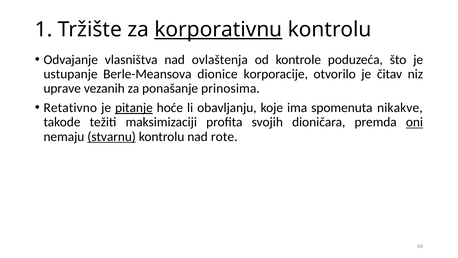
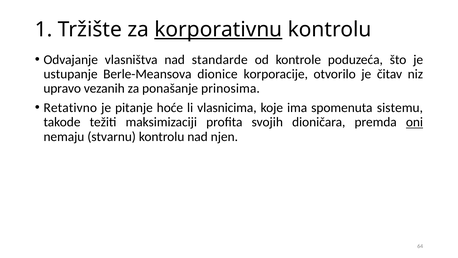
ovlaštenja: ovlaštenja -> standarde
uprave: uprave -> upravo
pitanje underline: present -> none
obavljanju: obavljanju -> vlasnicima
nikakve: nikakve -> sistemu
stvarnu underline: present -> none
rote: rote -> njen
